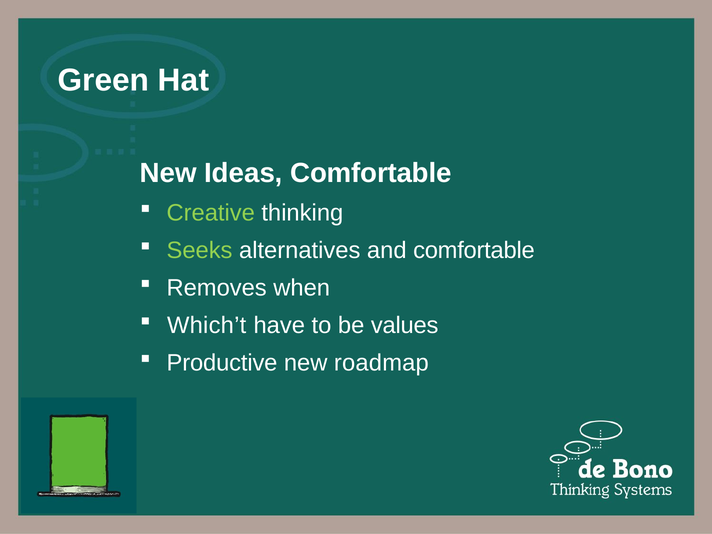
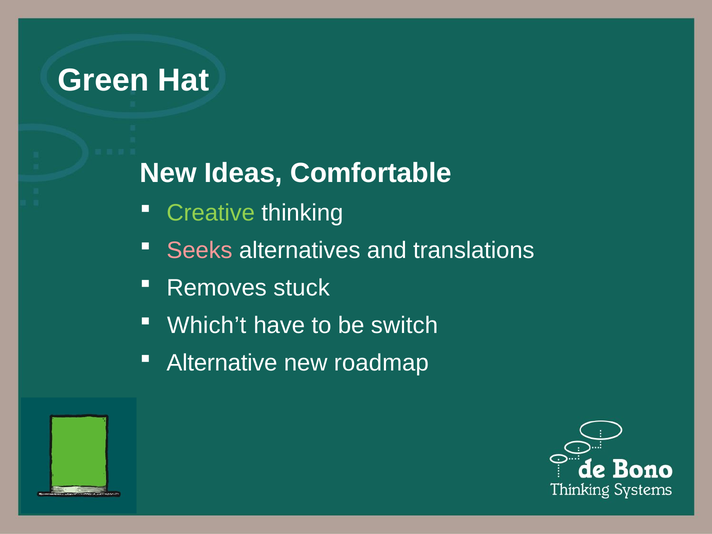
Seeks colour: light green -> pink
and comfortable: comfortable -> translations
when: when -> stuck
values: values -> switch
Productive: Productive -> Alternative
